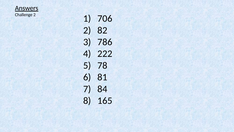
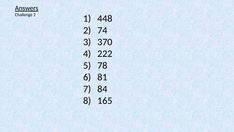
706: 706 -> 448
82: 82 -> 74
786: 786 -> 370
